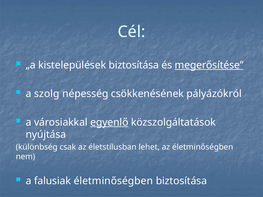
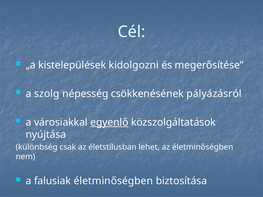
kistelepülések biztosítása: biztosítása -> kidolgozni
megerősítése underline: present -> none
pályázókról: pályázókról -> pályázásról
